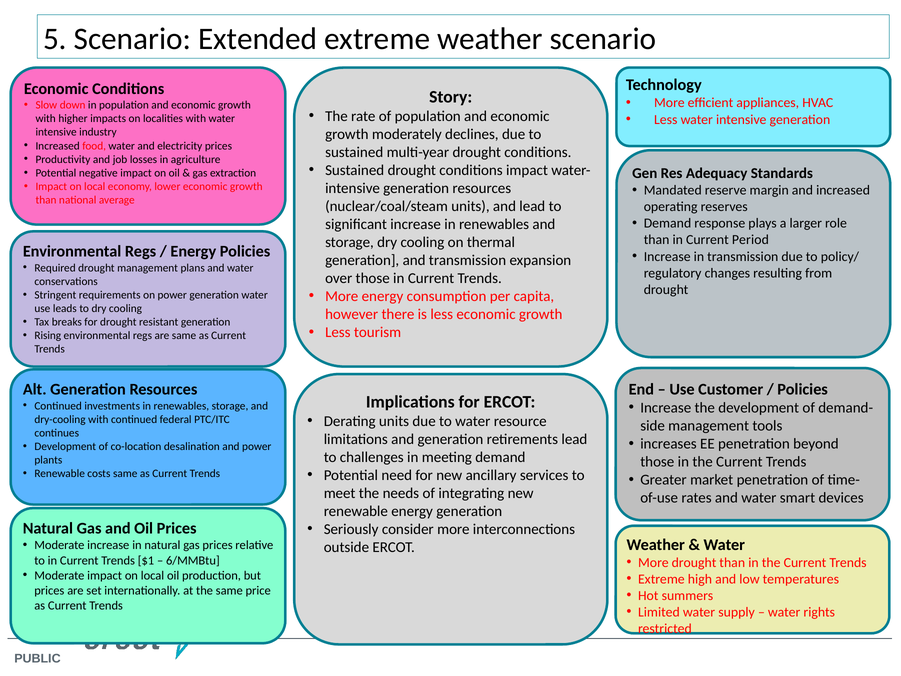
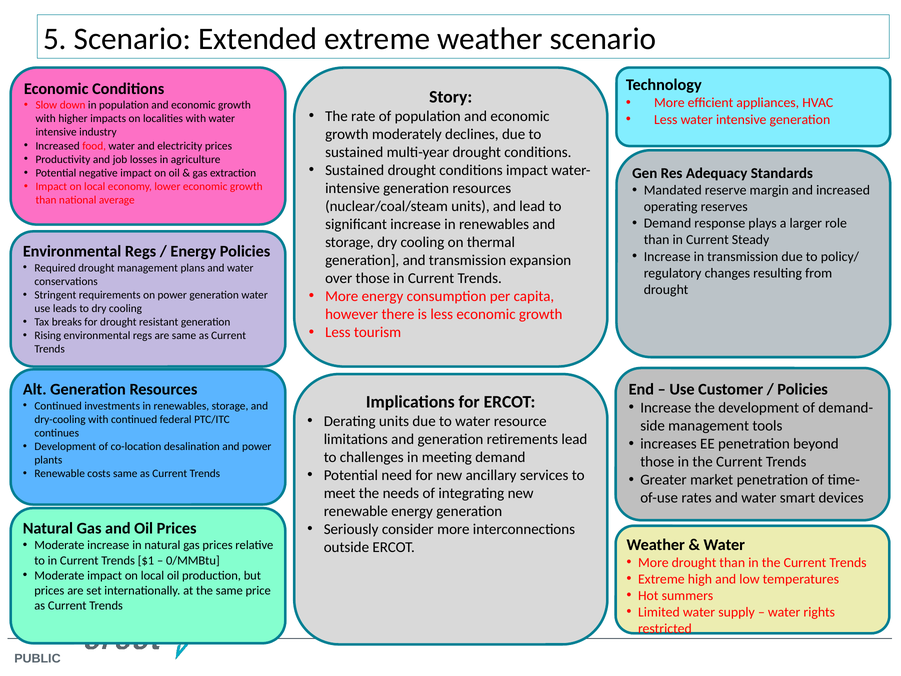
Period: Period -> Steady
6/MMBtu: 6/MMBtu -> 0/MMBtu
